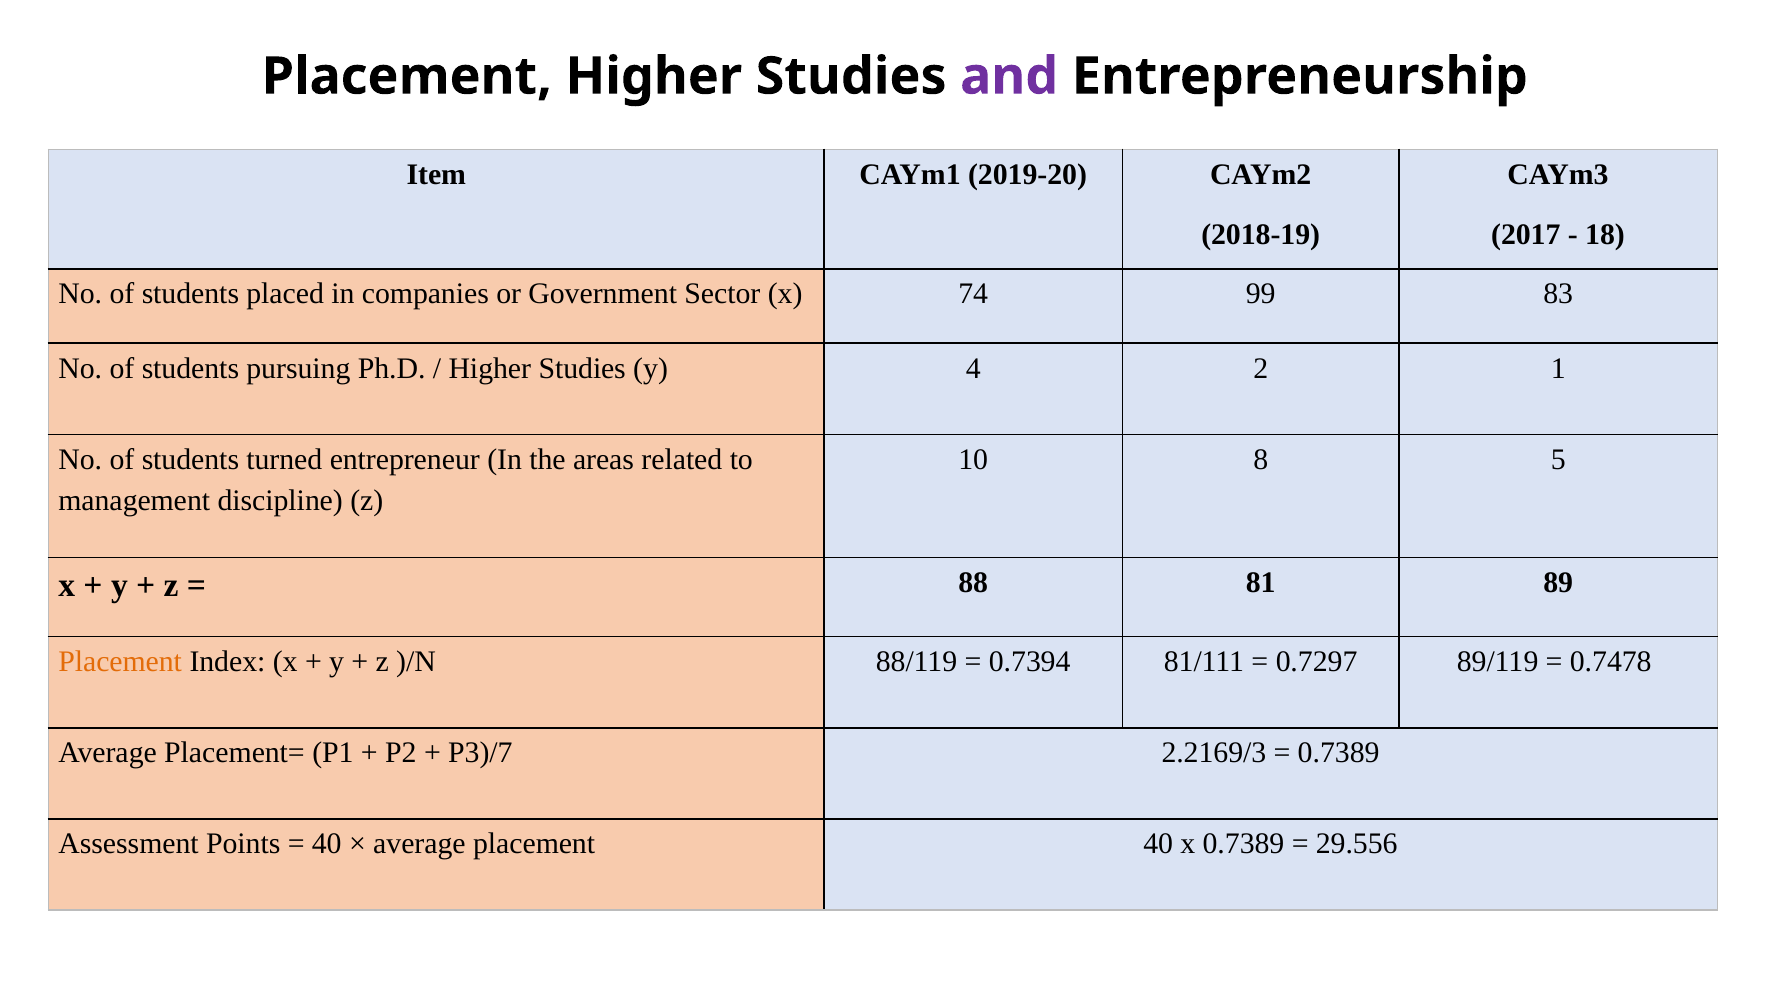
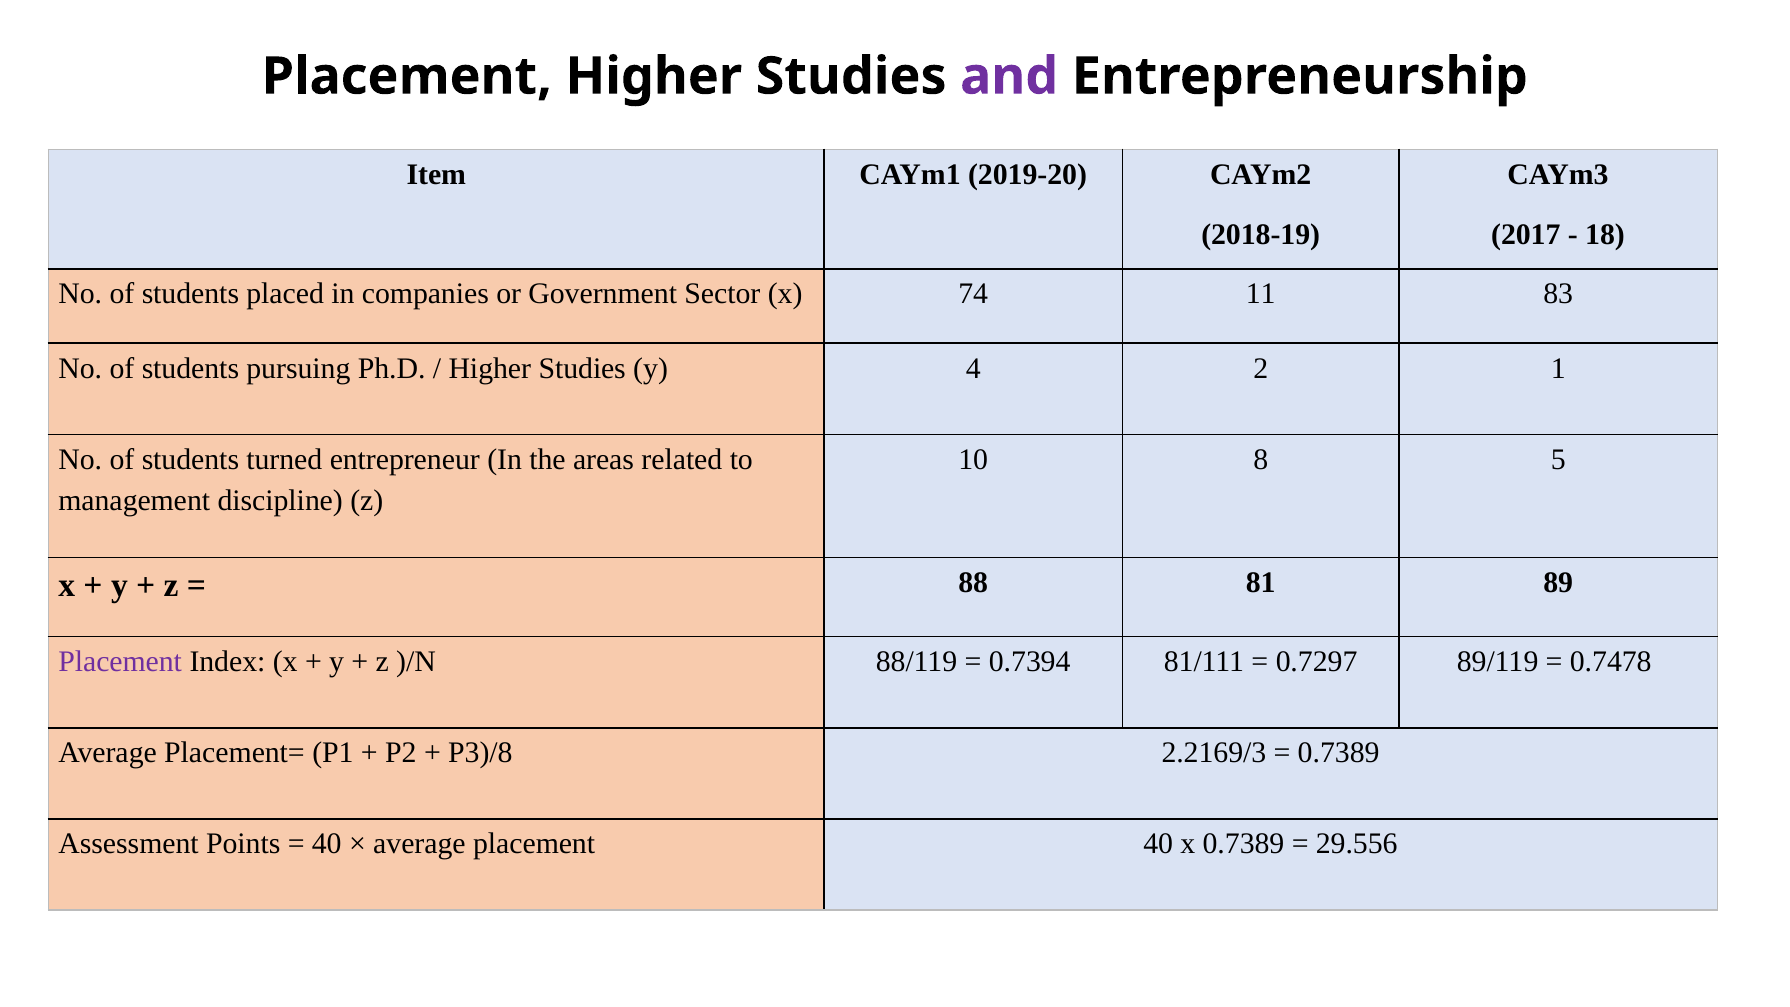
99: 99 -> 11
Placement at (120, 662) colour: orange -> purple
P3)/7: P3)/7 -> P3)/8
